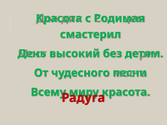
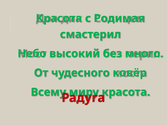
День: День -> Небо
детям: детям -> много
песни: песни -> ковёр
